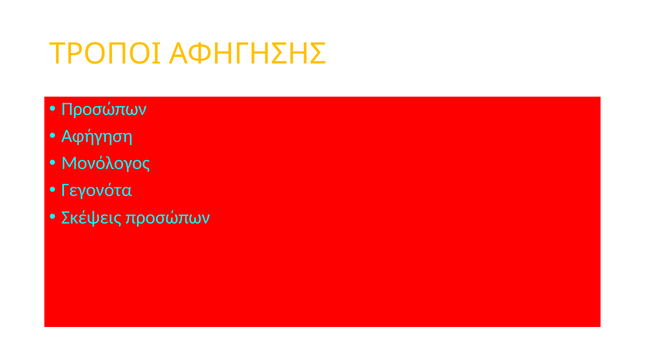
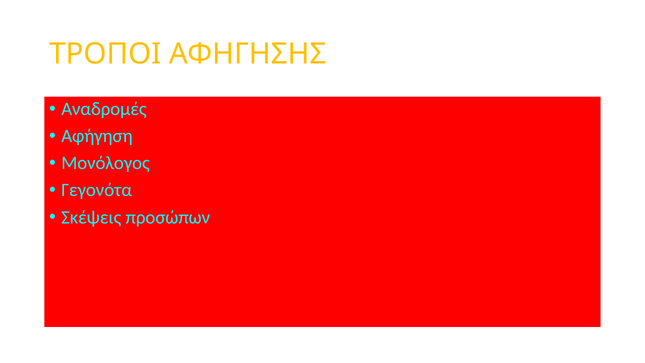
Προσώπων at (104, 109): Προσώπων -> Αναδρομές
